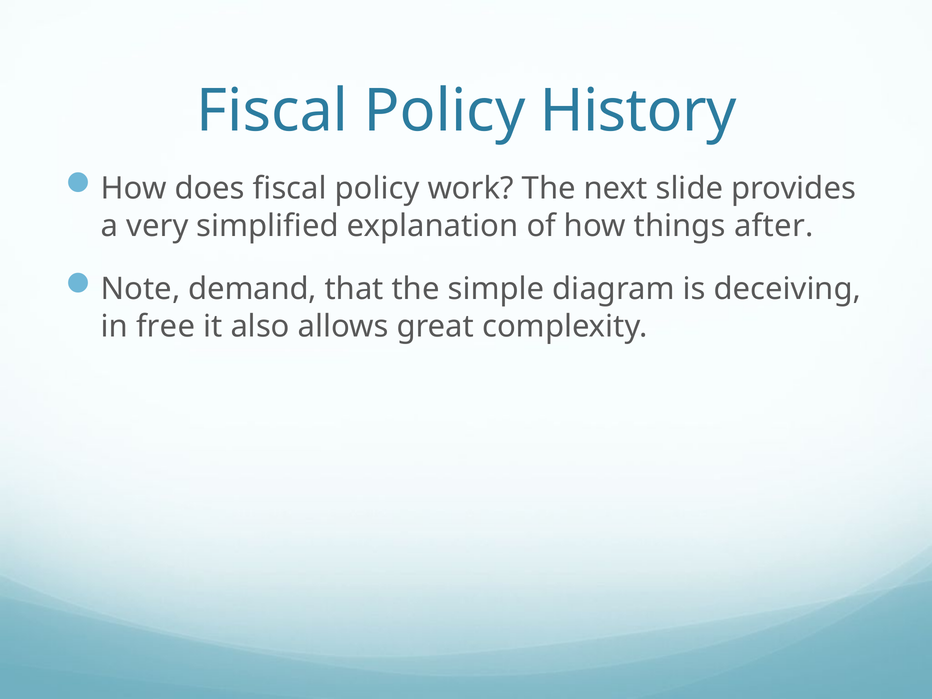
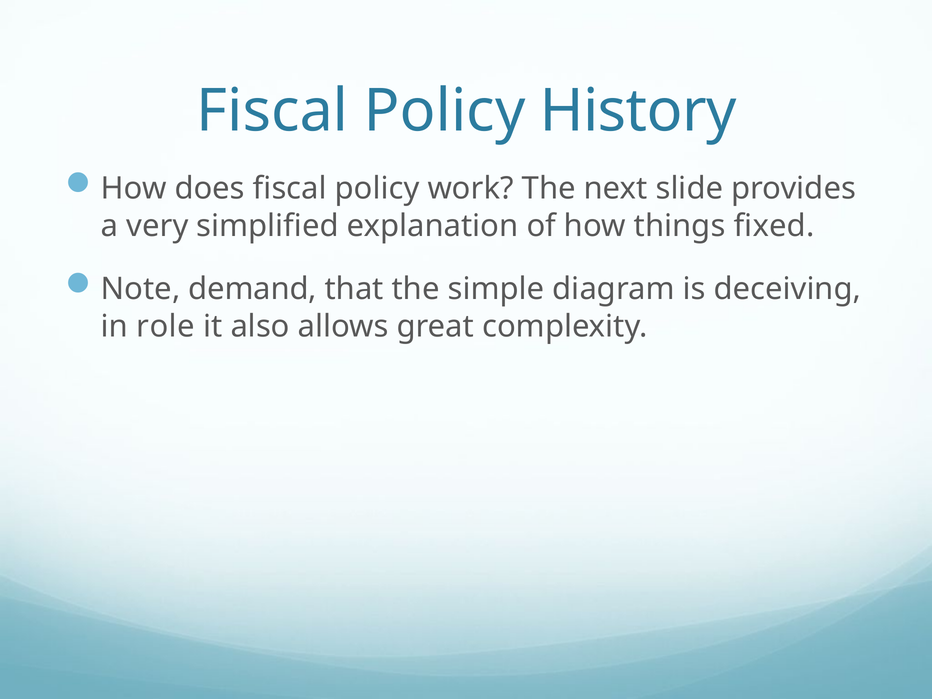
after: after -> fixed
free: free -> role
